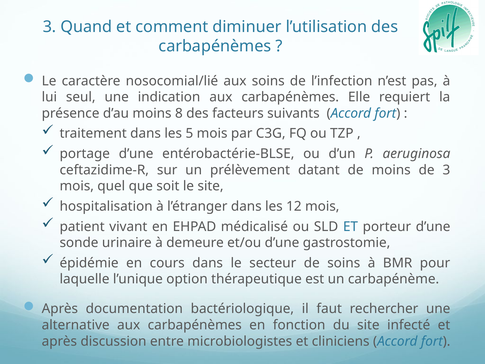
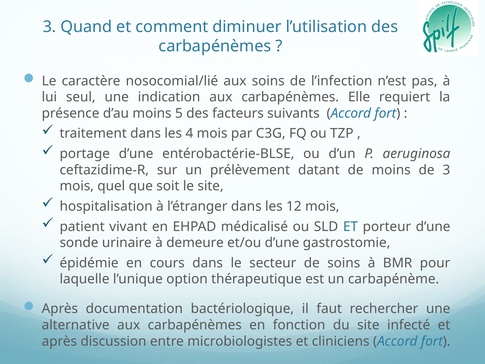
8: 8 -> 5
5: 5 -> 4
